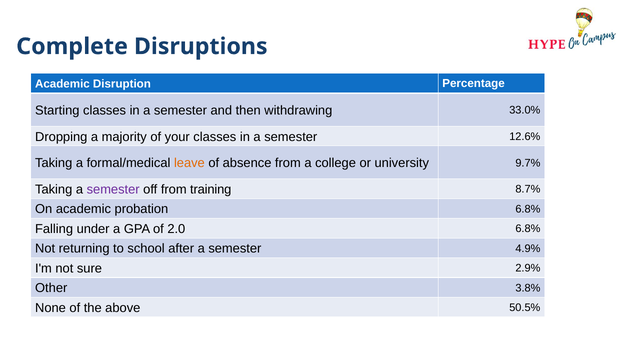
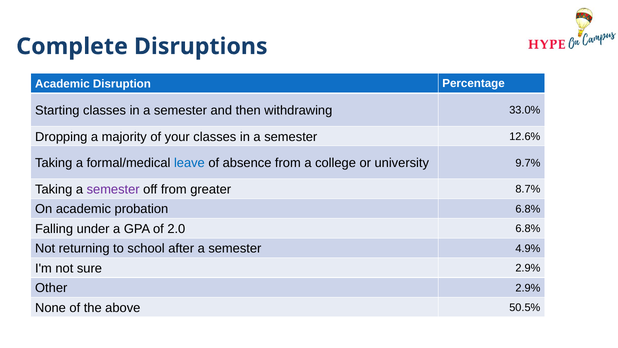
leave colour: orange -> blue
training: training -> greater
Other 3.8%: 3.8% -> 2.9%
